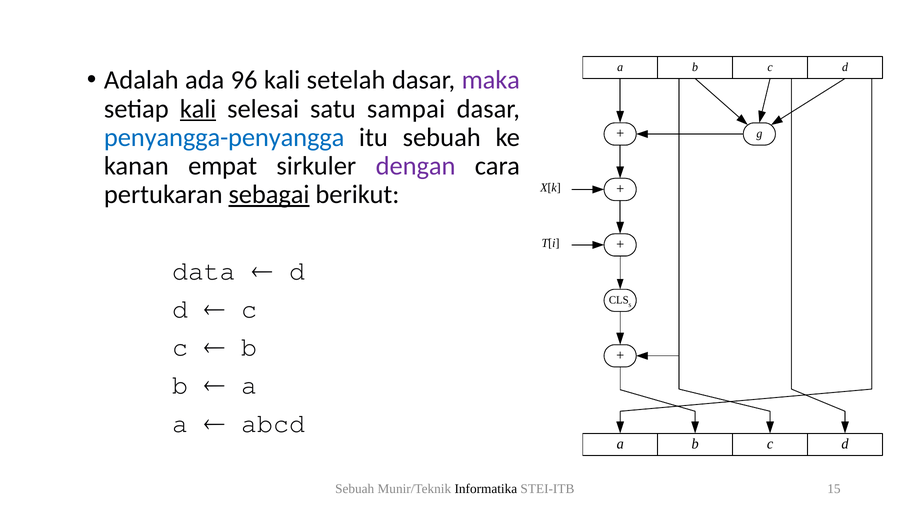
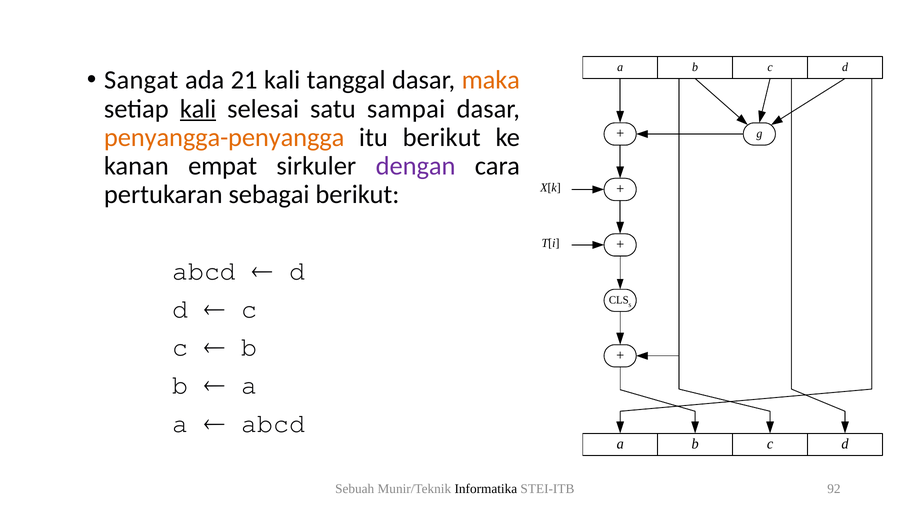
Adalah: Adalah -> Sangat
96: 96 -> 21
setelah: setelah -> tanggal
maka colour: purple -> orange
penyangga-penyangga colour: blue -> orange
itu sebuah: sebuah -> berikut
sebagai underline: present -> none
data at (204, 271): data -> abcd
15: 15 -> 92
